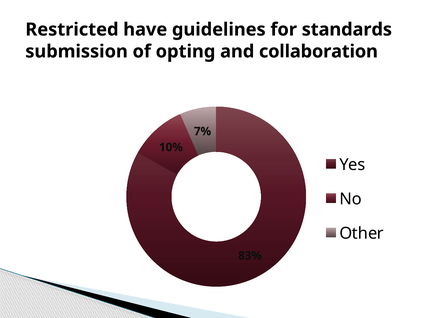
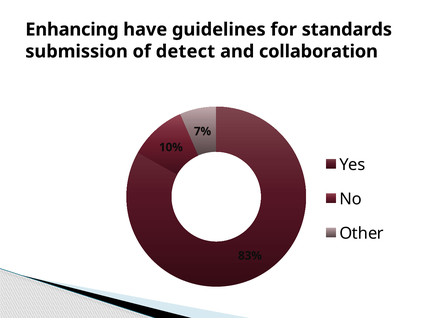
Restricted: Restricted -> Enhancing
opting: opting -> detect
